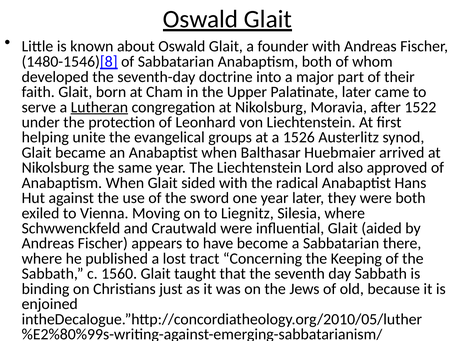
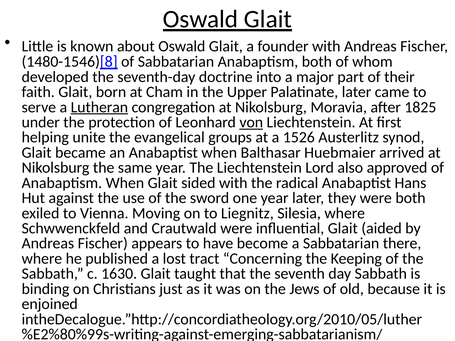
1522: 1522 -> 1825
von underline: none -> present
1560: 1560 -> 1630
